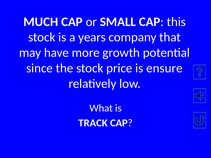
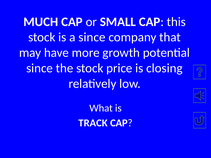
a years: years -> since
ensure: ensure -> closing
